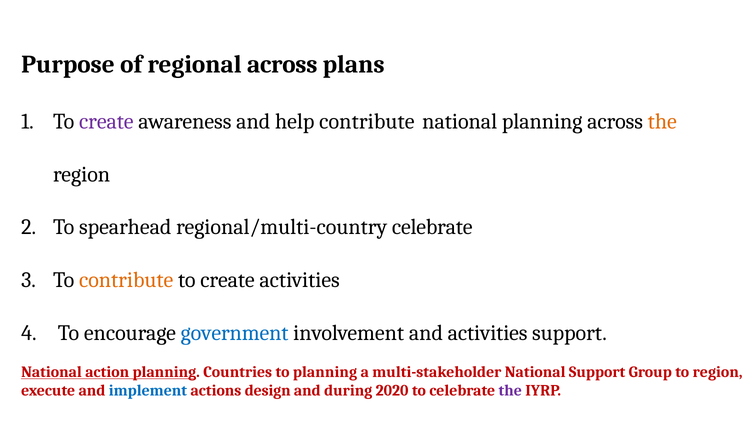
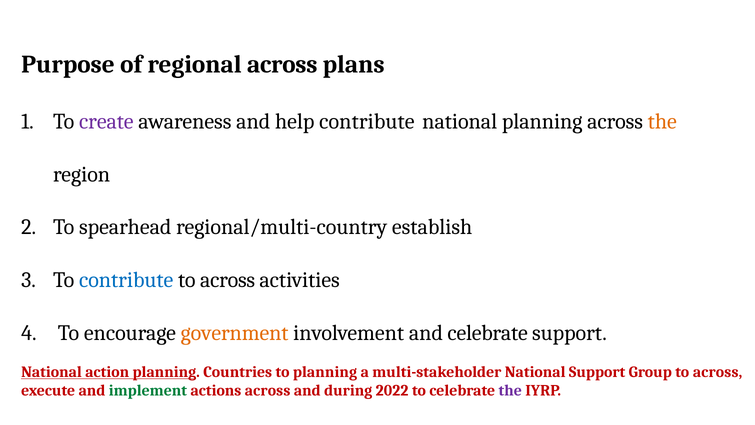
regional/multi-country celebrate: celebrate -> establish
contribute at (126, 280) colour: orange -> blue
create at (228, 280): create -> across
government colour: blue -> orange
and activities: activities -> celebrate
Group to region: region -> across
implement colour: blue -> green
actions design: design -> across
2020: 2020 -> 2022
